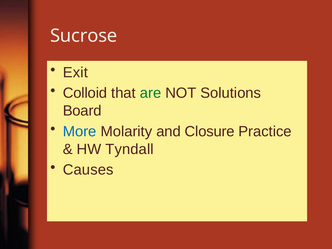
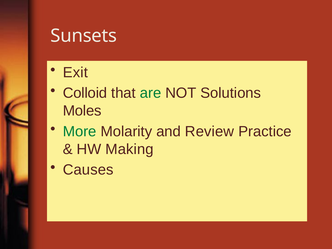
Sucrose: Sucrose -> Sunsets
Board: Board -> Moles
More colour: blue -> green
Closure: Closure -> Review
Tyndall: Tyndall -> Making
